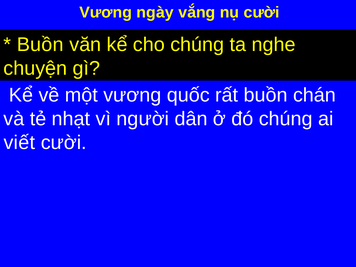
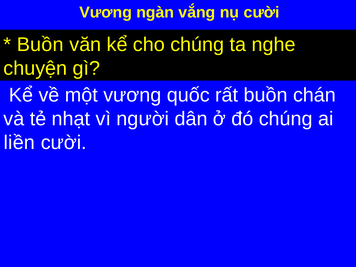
ngày: ngày -> ngàn
viết: viết -> liền
